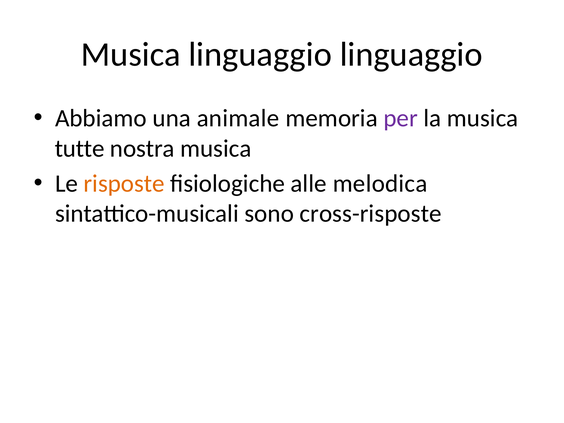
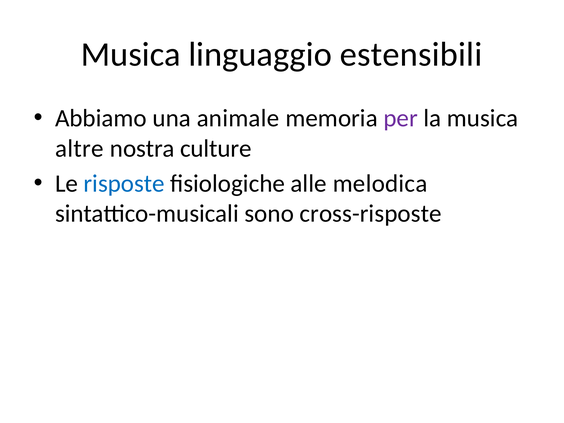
linguaggio linguaggio: linguaggio -> estensibili
tutte: tutte -> altre
nostra musica: musica -> culture
risposte colour: orange -> blue
